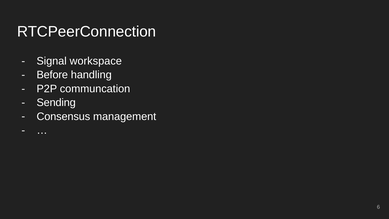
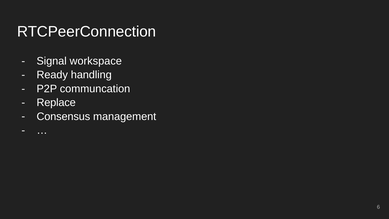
Before: Before -> Ready
Sending: Sending -> Replace
